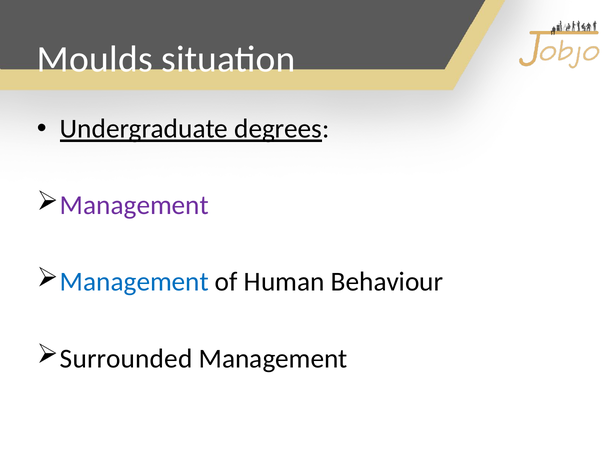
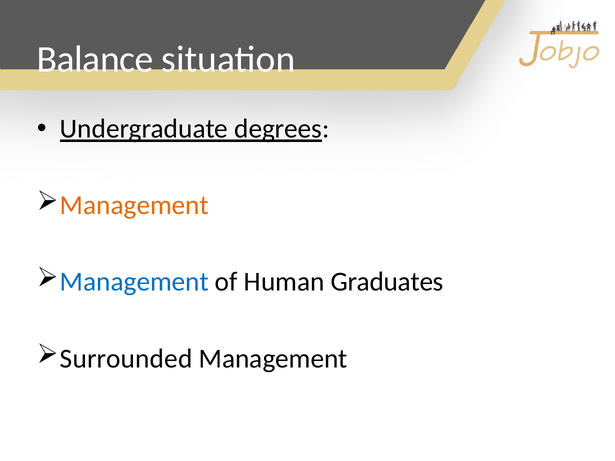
Moulds: Moulds -> Balance
Management at (134, 206) colour: purple -> orange
Behaviour: Behaviour -> Graduates
